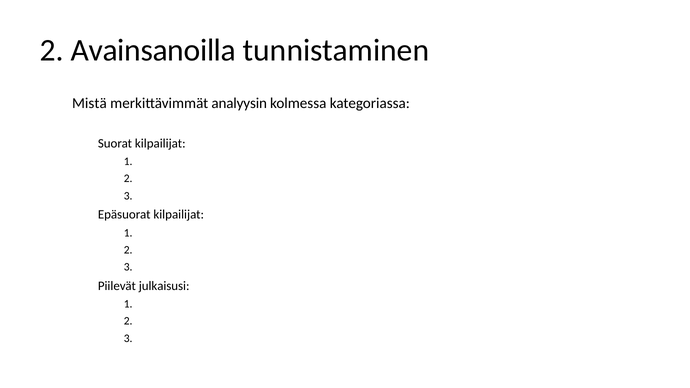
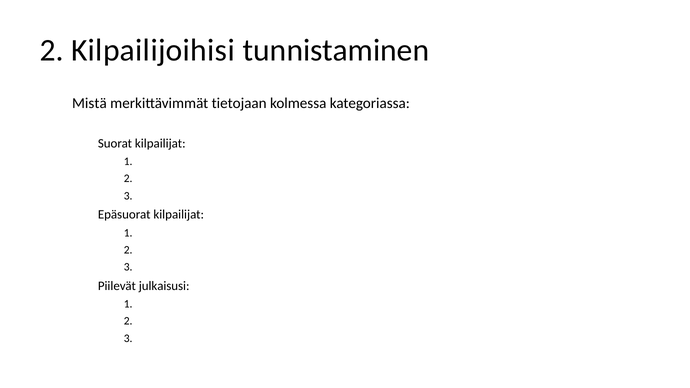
Avainsanoilla: Avainsanoilla -> Kilpailijoihisi
analyysin: analyysin -> tietojaan
